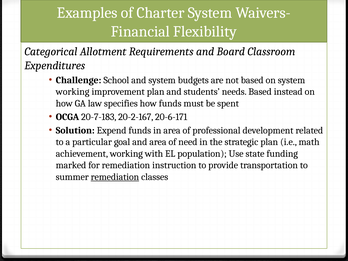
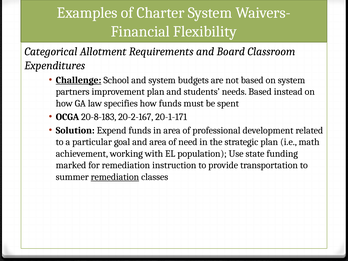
Challenge underline: none -> present
working at (73, 92): working -> partners
20-7-183: 20-7-183 -> 20-8-183
20-6-171: 20-6-171 -> 20-1-171
